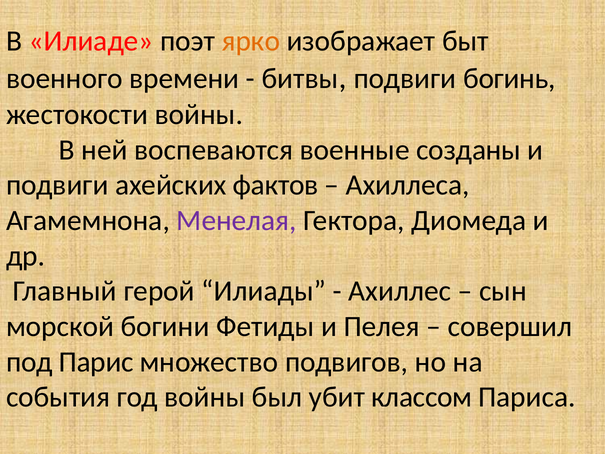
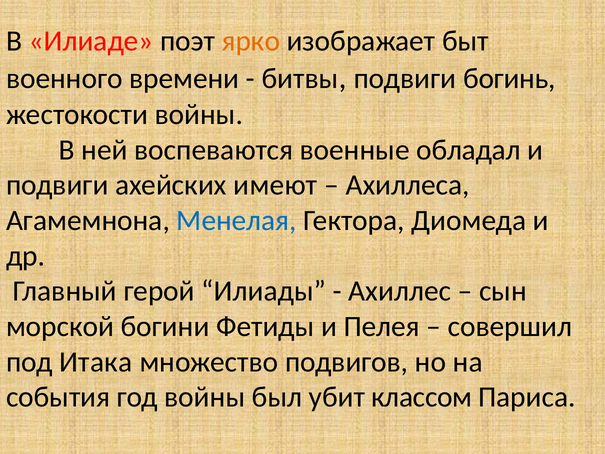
созданы: созданы -> обладал
фактов: фактов -> имеют
Менелая colour: purple -> blue
Парис: Парис -> Итака
